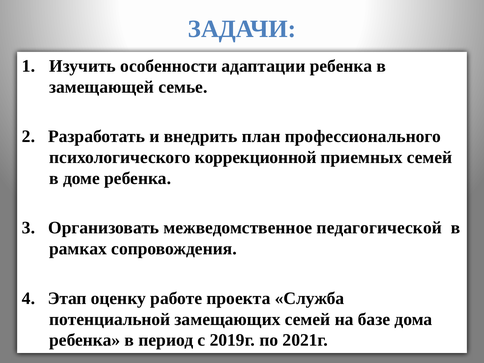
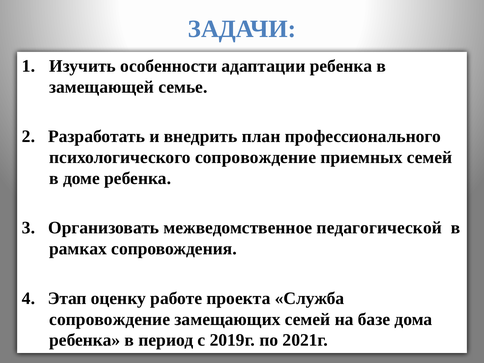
психологического коррекционной: коррекционной -> сопровождение
потенциальной at (110, 319): потенциальной -> сопровождение
